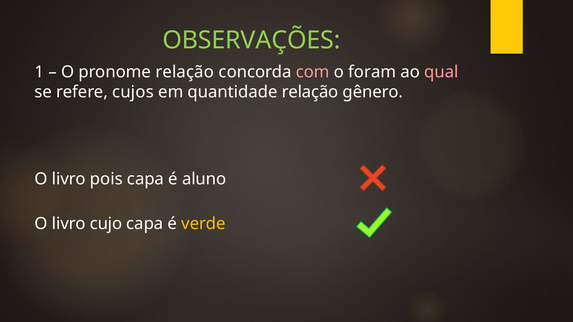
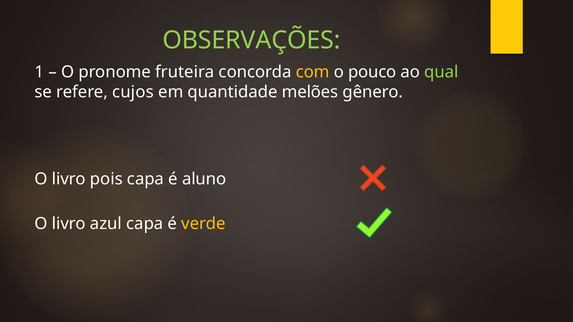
pronome relação: relação -> fruteira
com colour: pink -> yellow
foram: foram -> pouco
qual colour: pink -> light green
quantidade relação: relação -> melões
cujo: cujo -> azul
